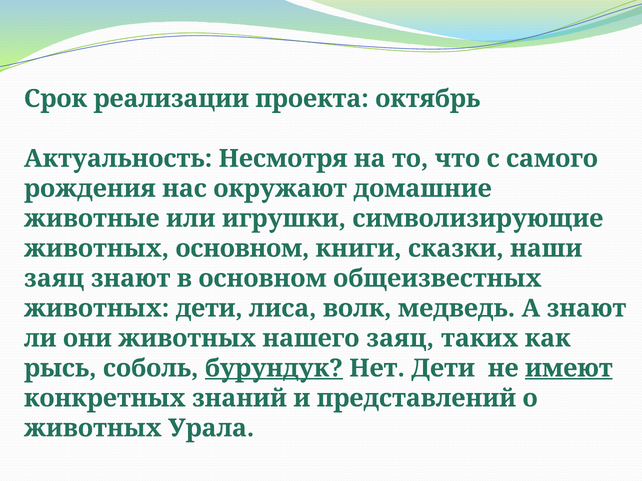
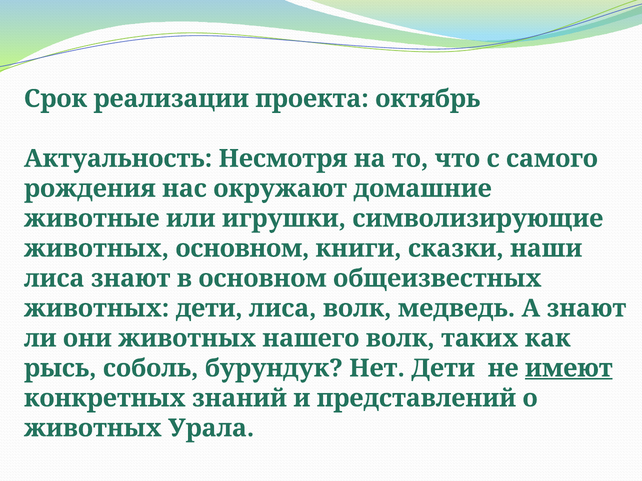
заяц at (54, 279): заяц -> лиса
нашего заяц: заяц -> волк
бурундук underline: present -> none
